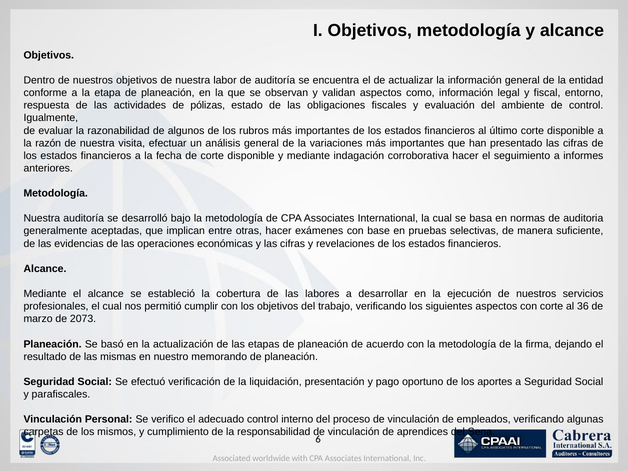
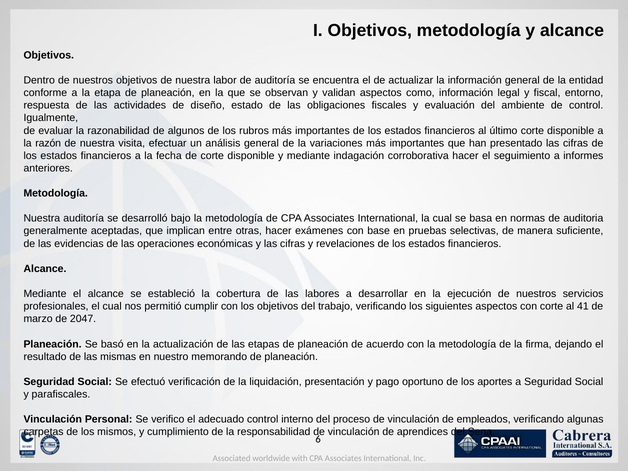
pólizas: pólizas -> diseño
36: 36 -> 41
2073: 2073 -> 2047
